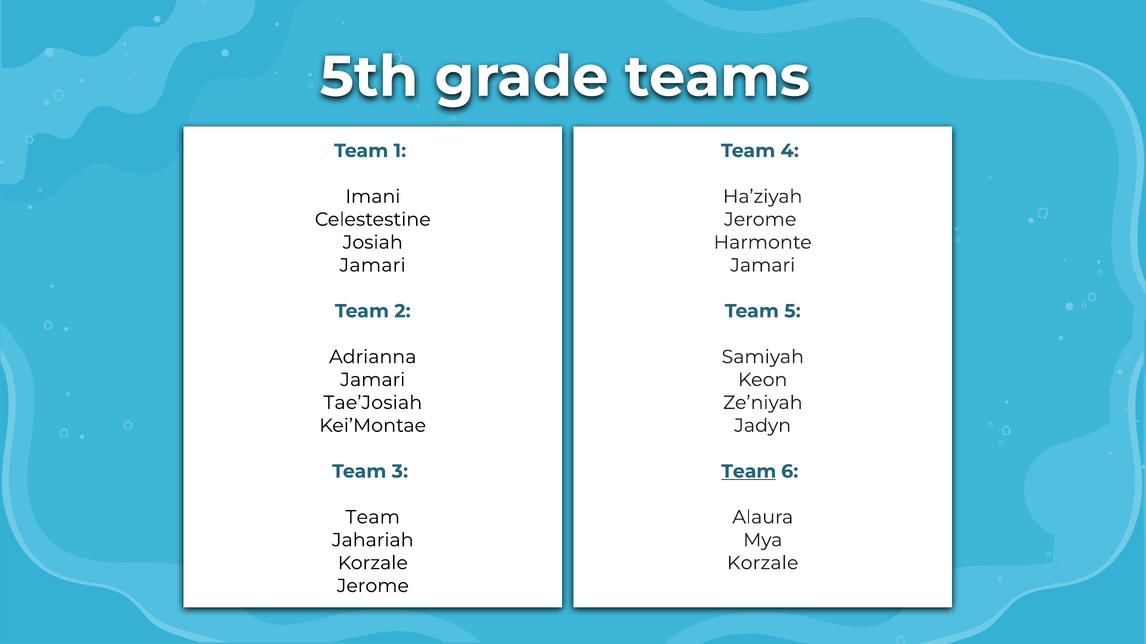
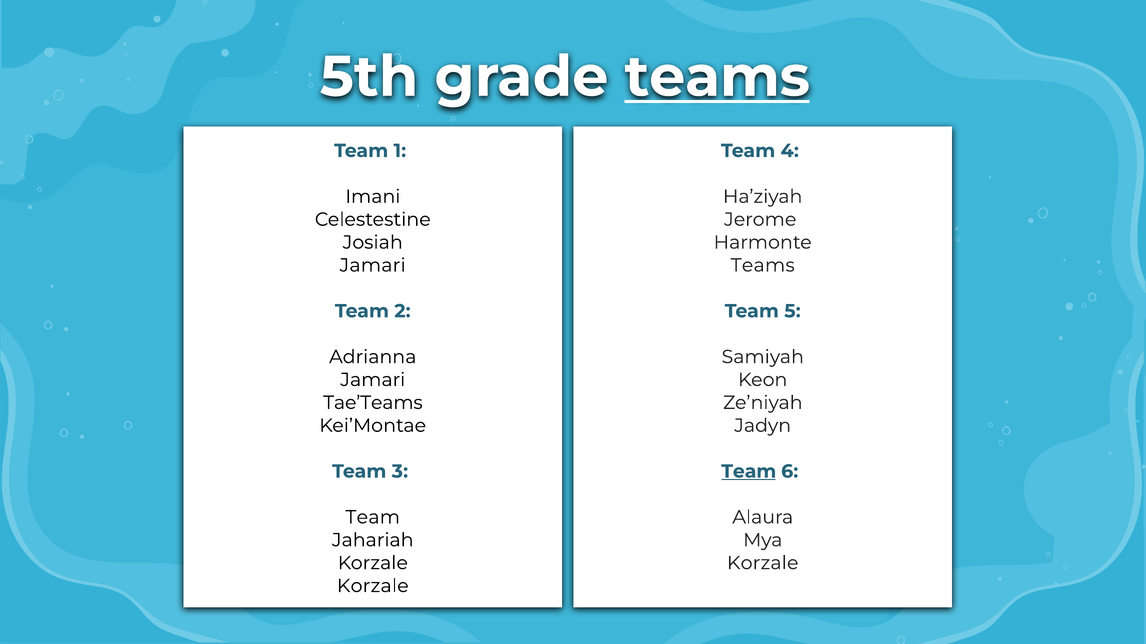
teams at (717, 77) underline: none -> present
Jamari at (763, 266): Jamari -> Teams
Tae’Josiah: Tae’Josiah -> Tae’Teams
Jerome at (373, 586): Jerome -> Korzale
